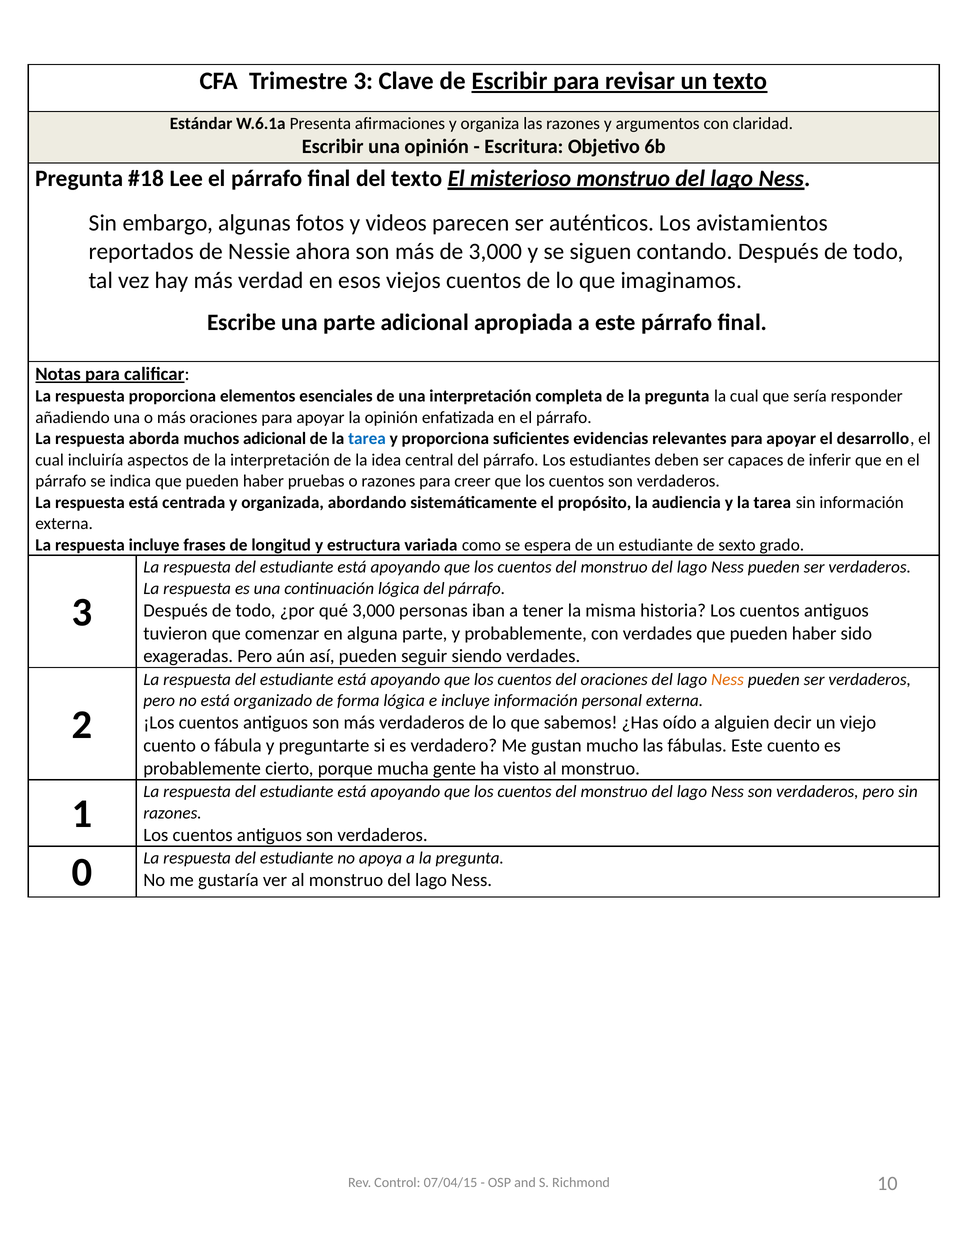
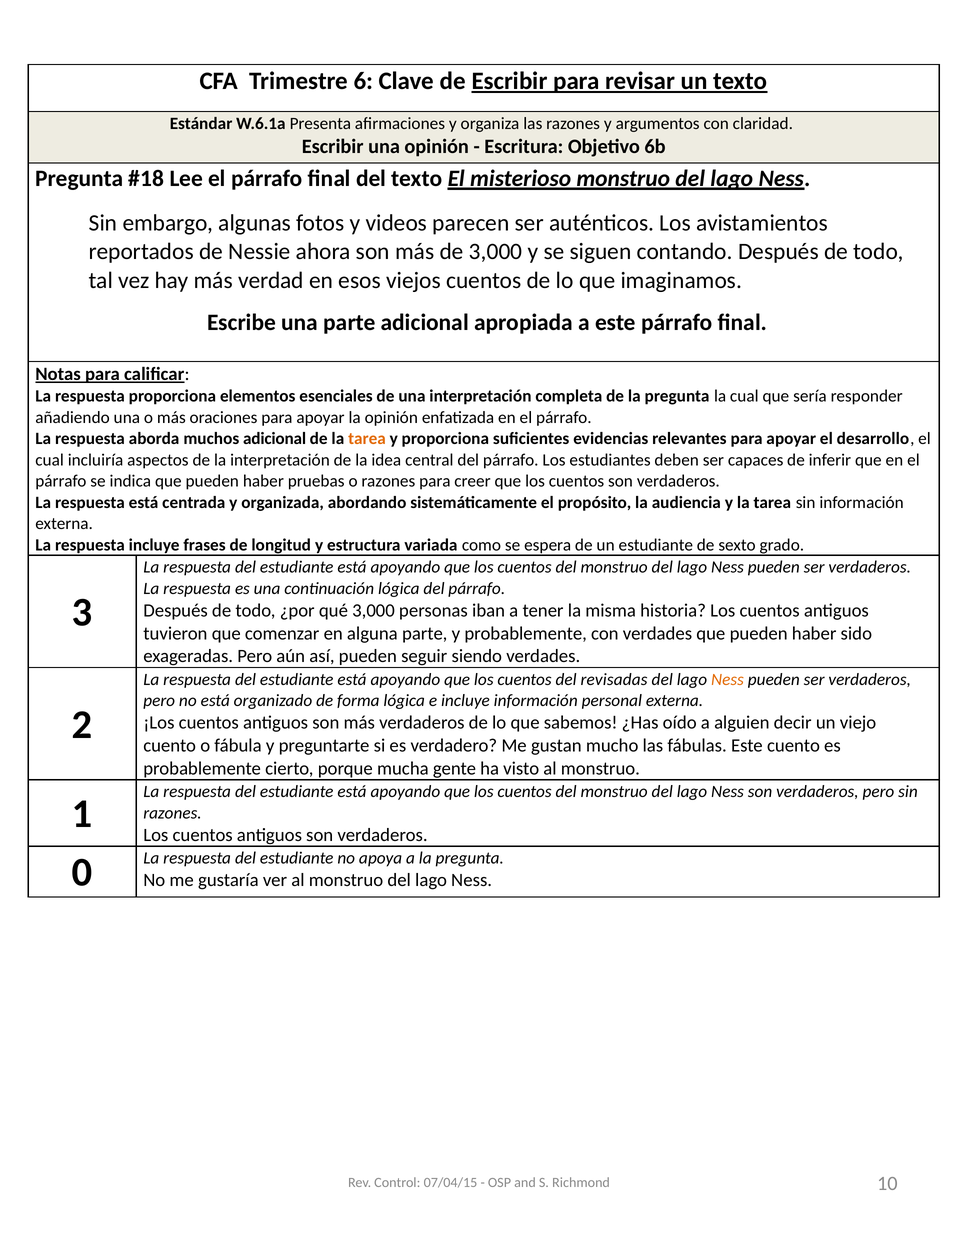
Trimestre 3: 3 -> 6
tarea at (367, 439) colour: blue -> orange
del oraciones: oraciones -> revisadas
